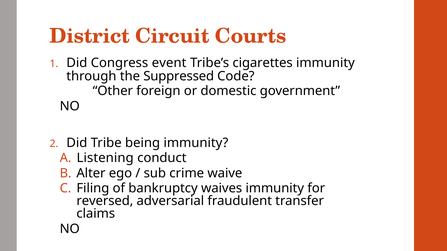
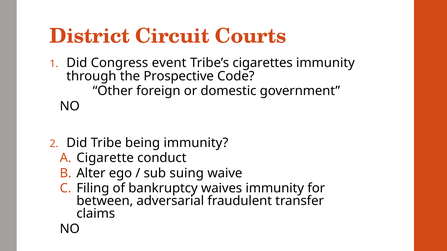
Suppressed: Suppressed -> Prospective
Listening: Listening -> Cigarette
crime: crime -> suing
reversed: reversed -> between
